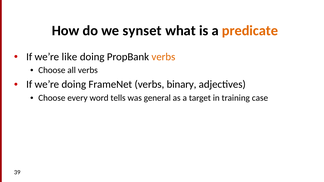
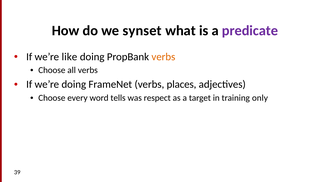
predicate colour: orange -> purple
binary: binary -> places
general: general -> respect
case: case -> only
